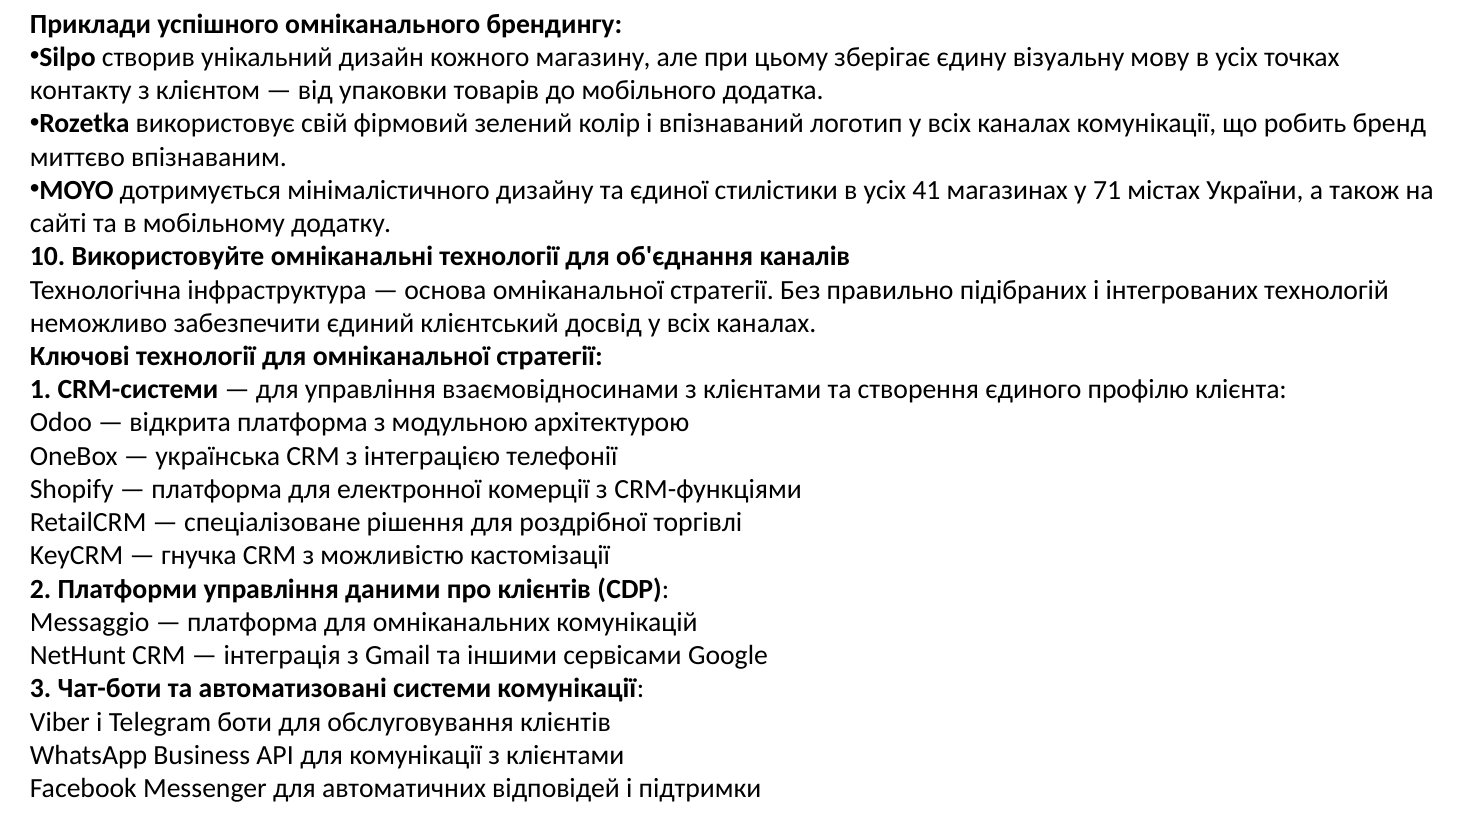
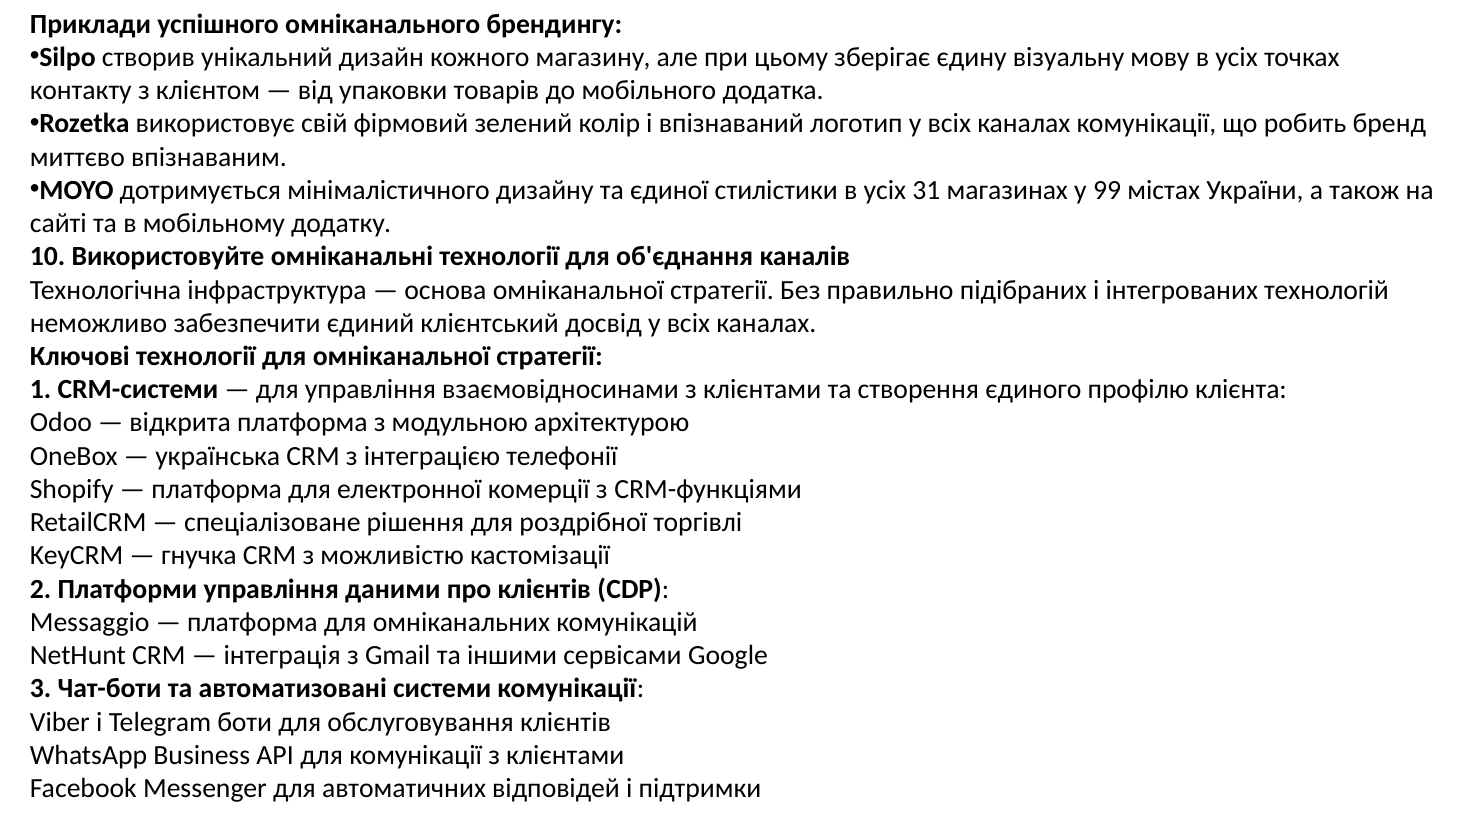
41: 41 -> 31
71: 71 -> 99
